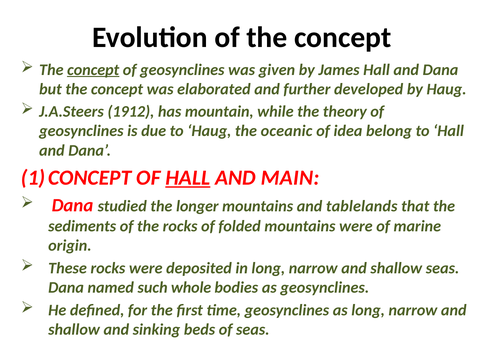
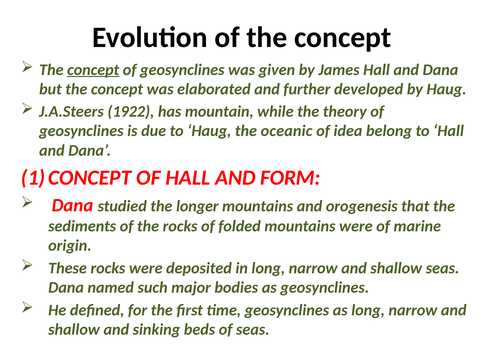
1912: 1912 -> 1922
HALL at (188, 178) underline: present -> none
MAIN: MAIN -> FORM
tablelands: tablelands -> orogenesis
whole: whole -> major
